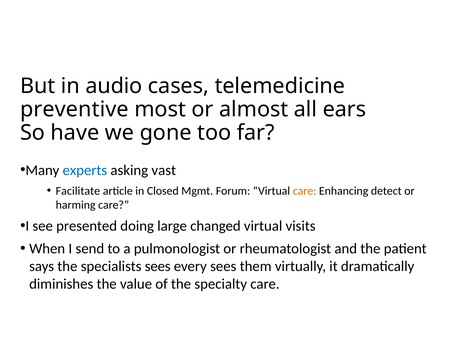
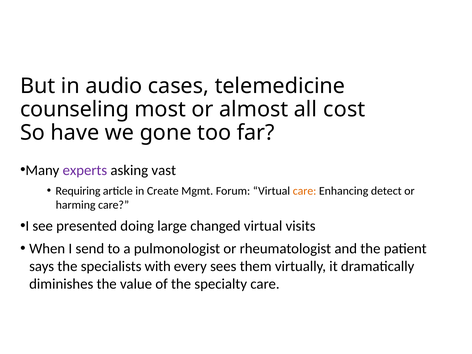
preventive: preventive -> counseling
ears: ears -> cost
experts colour: blue -> purple
Facilitate: Facilitate -> Requiring
Closed: Closed -> Create
specialists sees: sees -> with
